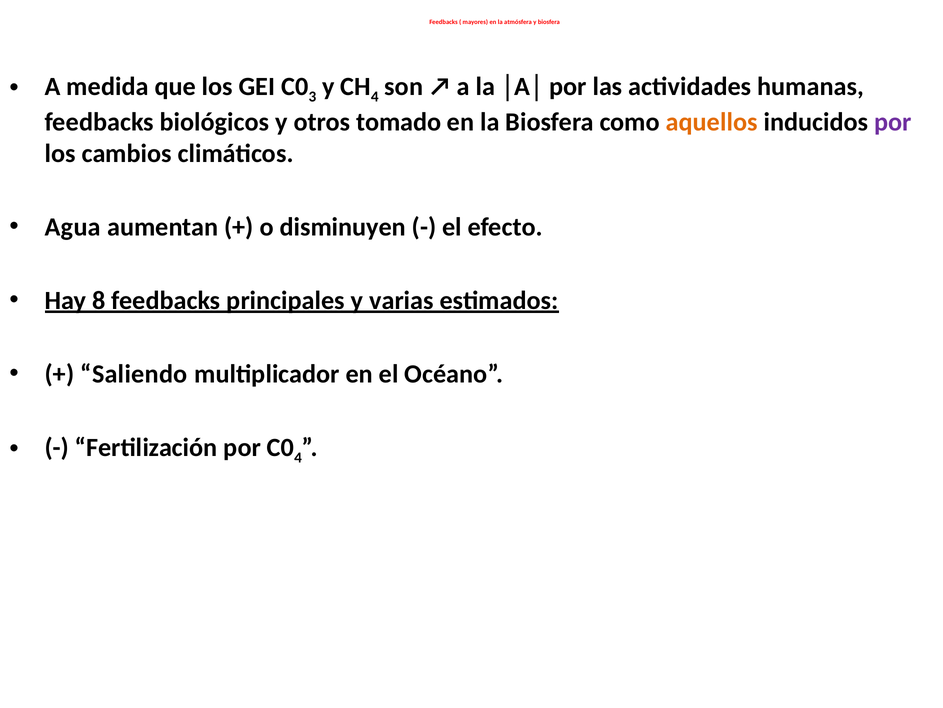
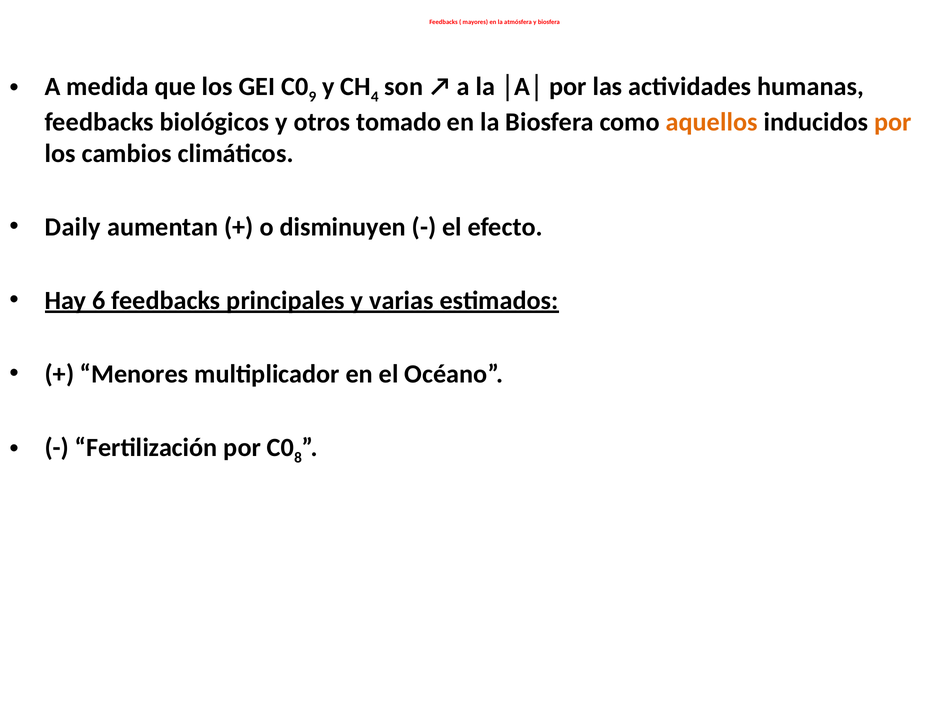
3: 3 -> 9
por at (893, 122) colour: purple -> orange
Agua: Agua -> Daily
8: 8 -> 6
Saliendo: Saliendo -> Menores
4 at (298, 457): 4 -> 8
